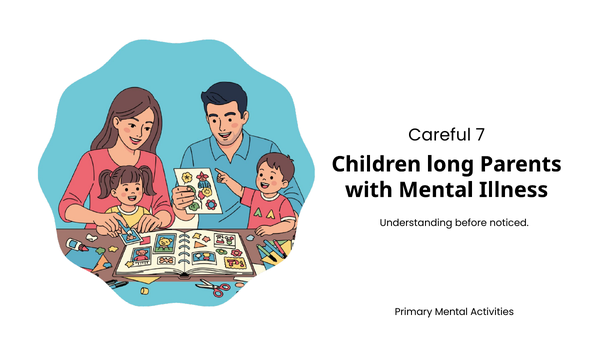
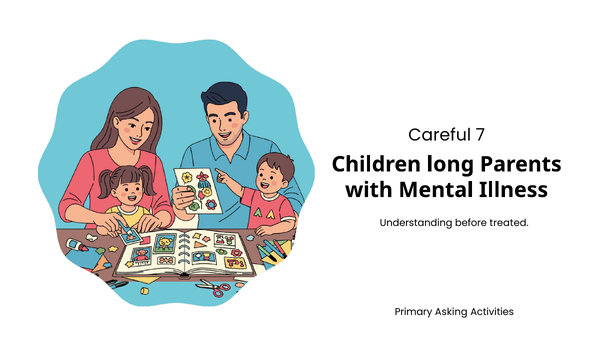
noticed: noticed -> treated
Primary Mental: Mental -> Asking
